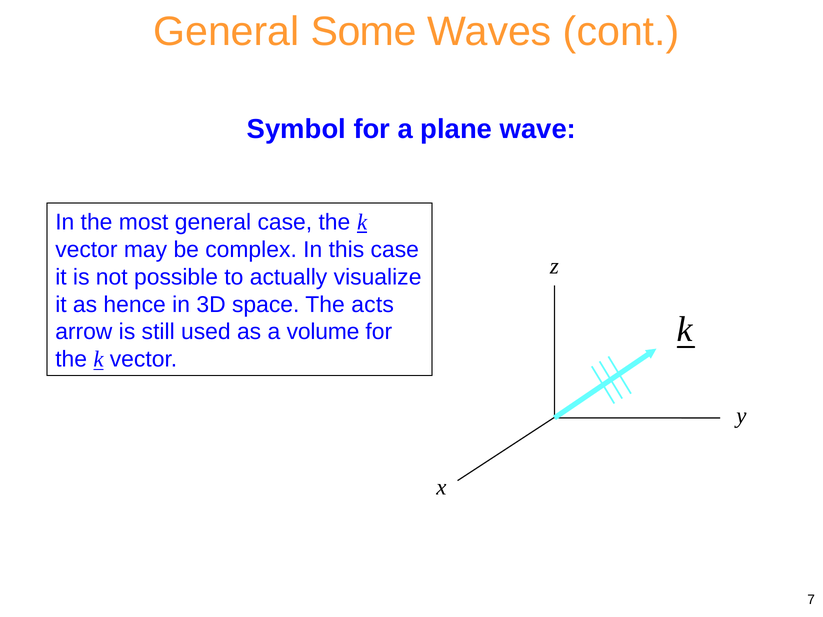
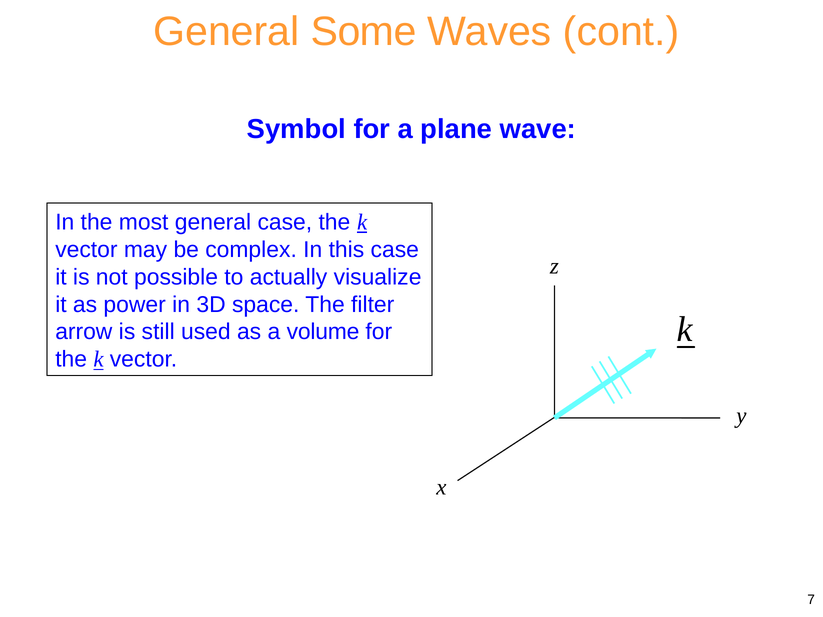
hence: hence -> power
acts: acts -> filter
